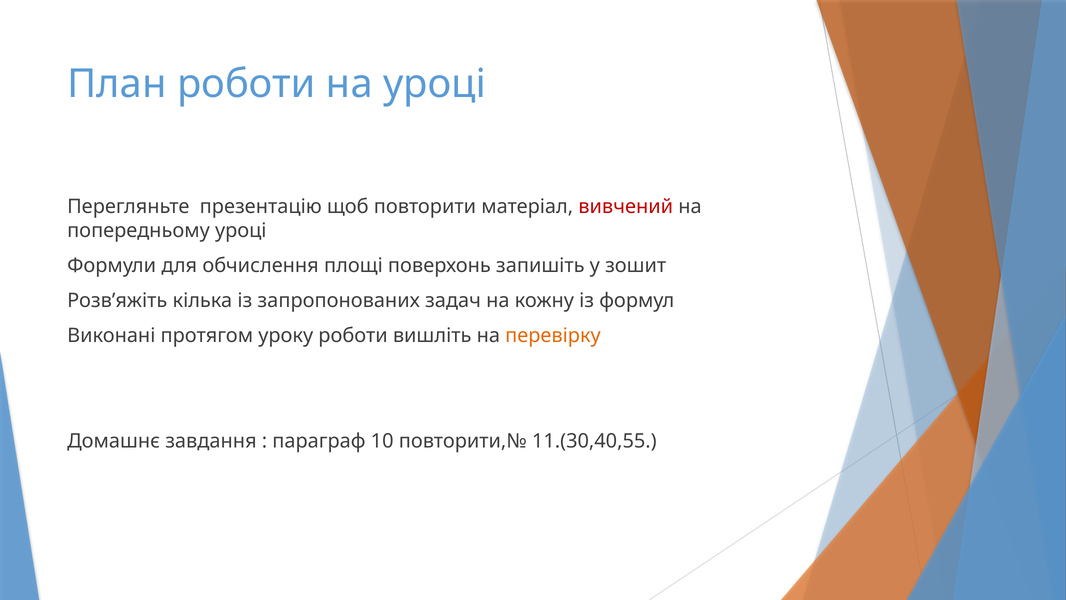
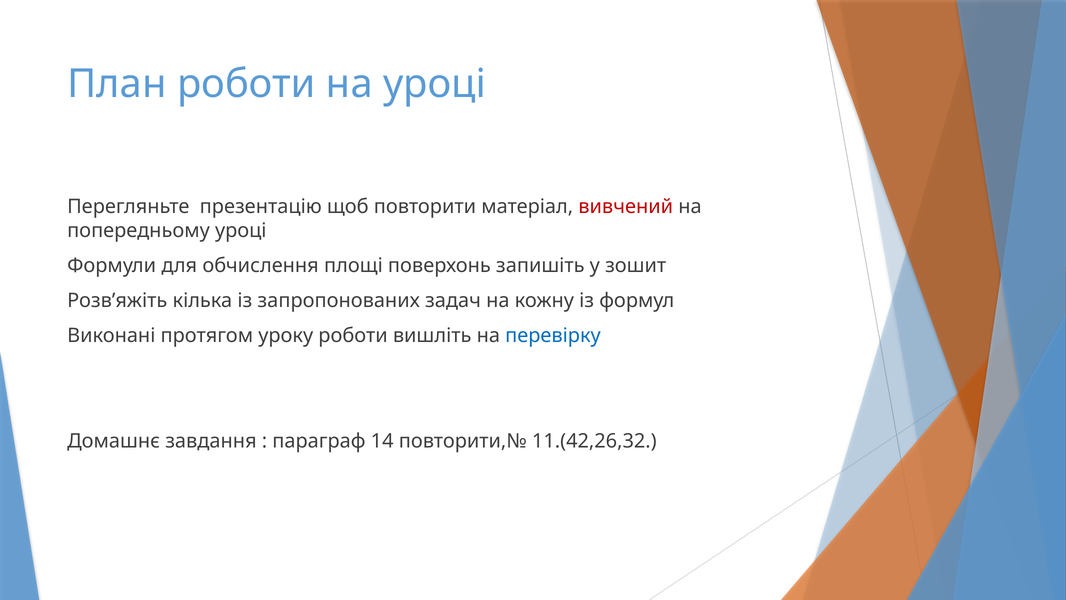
перевірку colour: orange -> blue
10: 10 -> 14
11.(30,40,55: 11.(30,40,55 -> 11.(42,26,32
